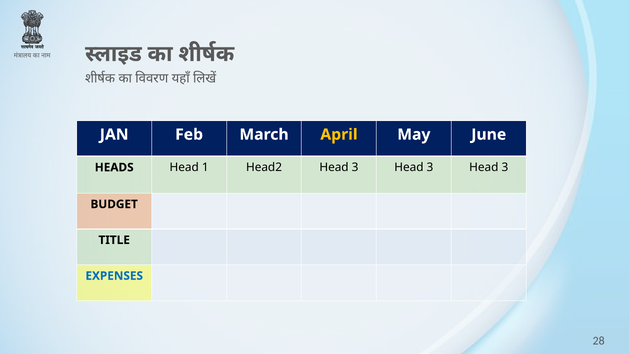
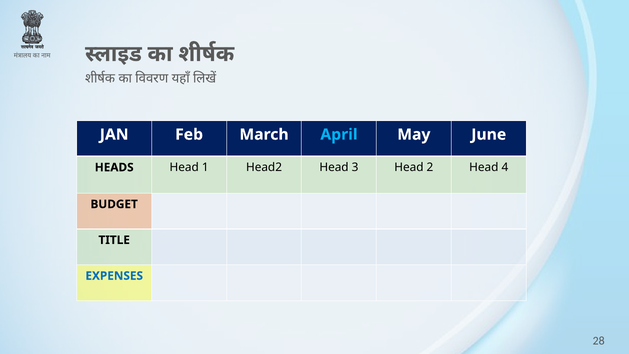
April colour: yellow -> light blue
3 at (430, 167): 3 -> 2
3 at (505, 167): 3 -> 4
